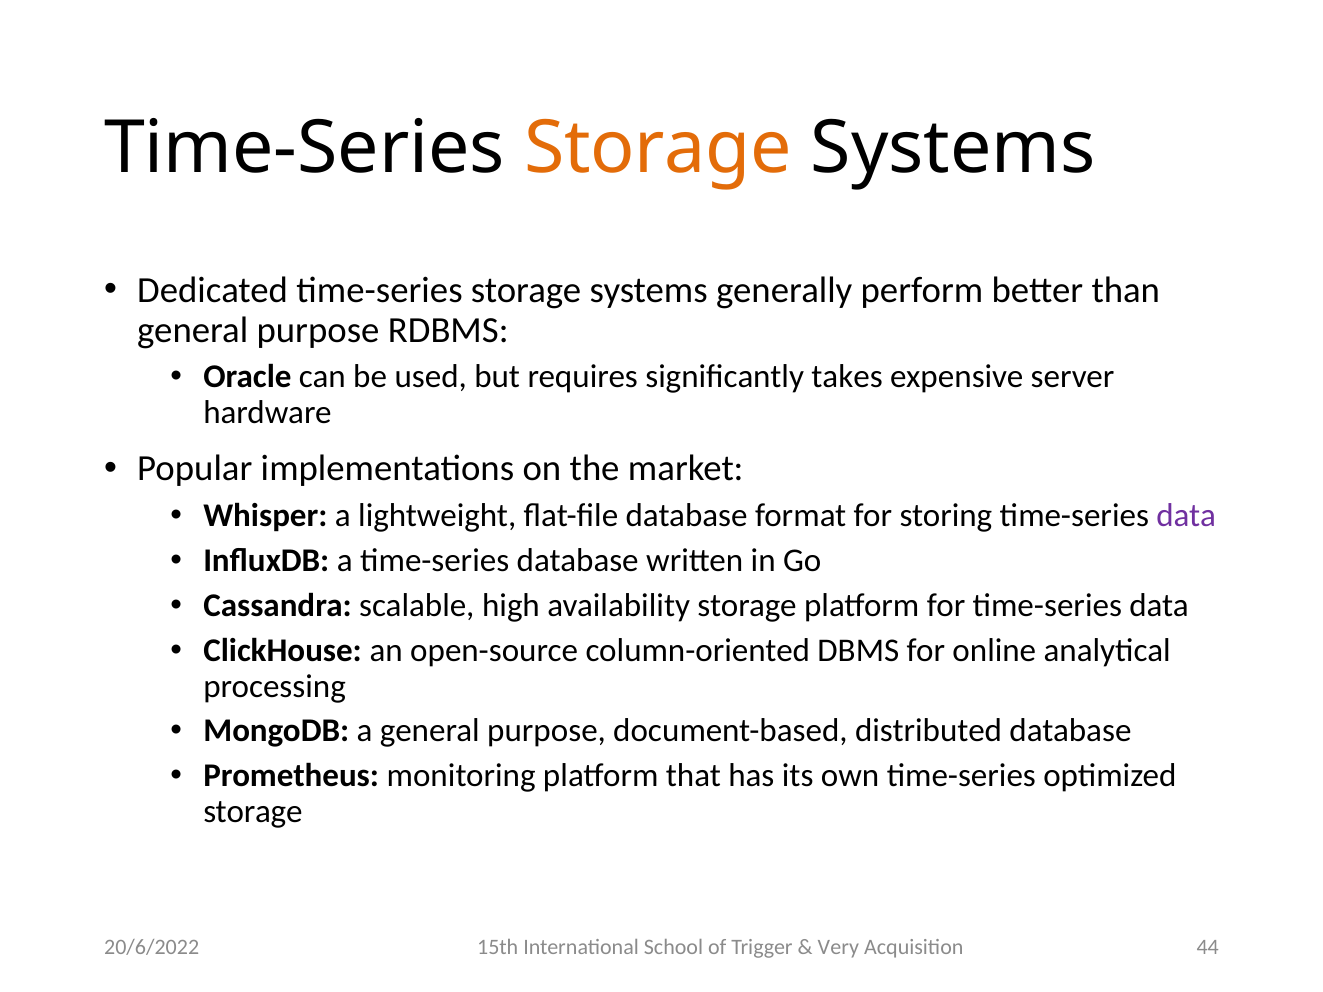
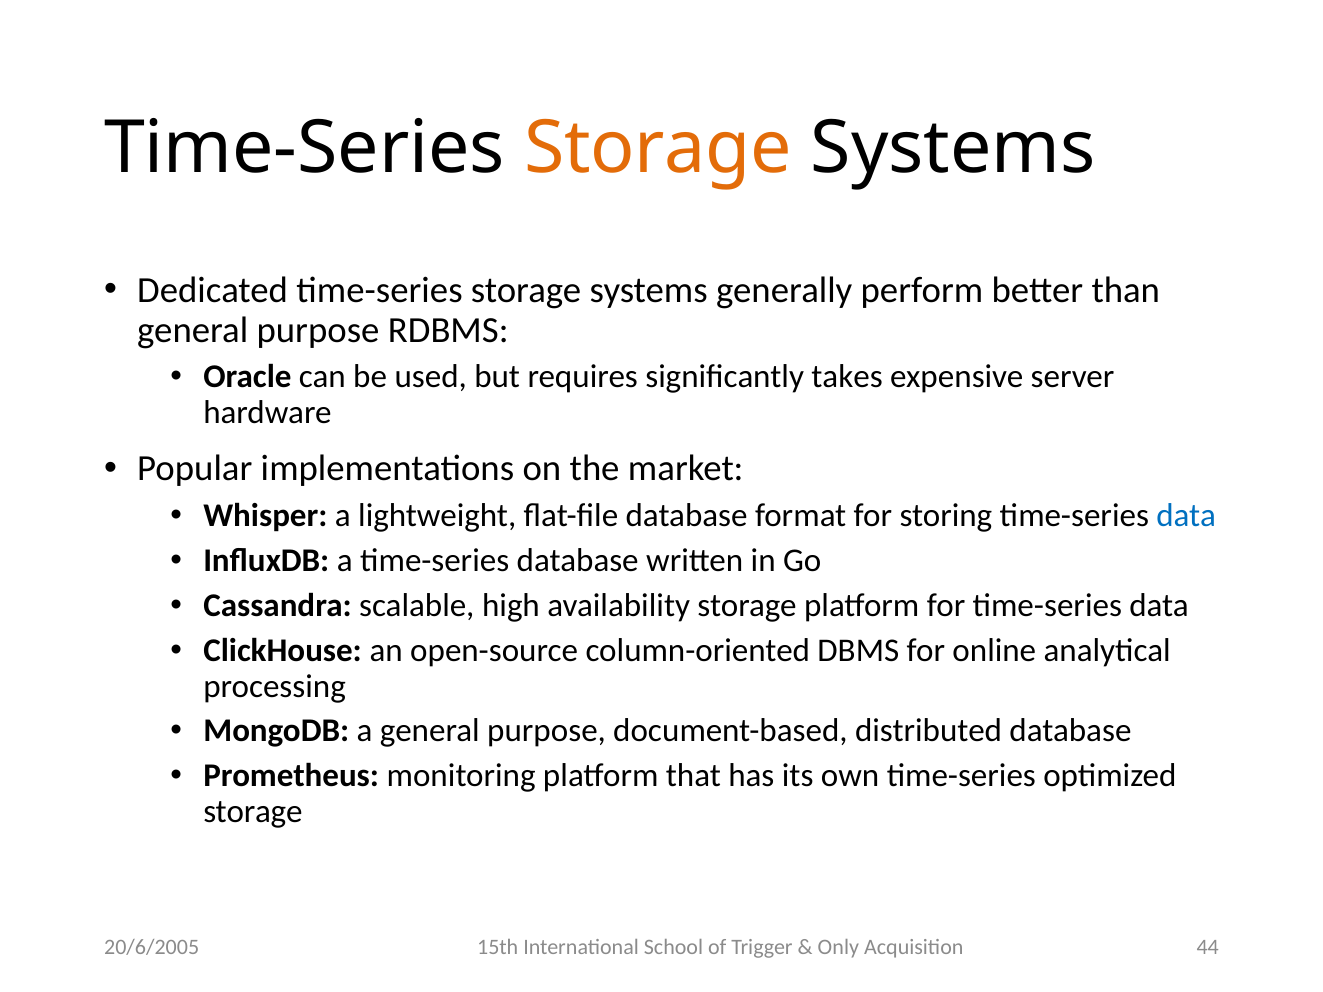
data at (1186, 516) colour: purple -> blue
Very: Very -> Only
20/6/2022: 20/6/2022 -> 20/6/2005
